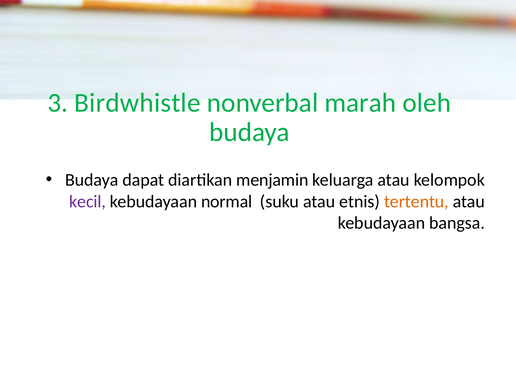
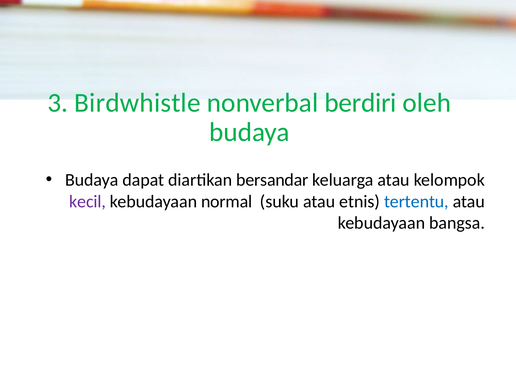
marah: marah -> berdiri
menjamin: menjamin -> bersandar
tertentu colour: orange -> blue
